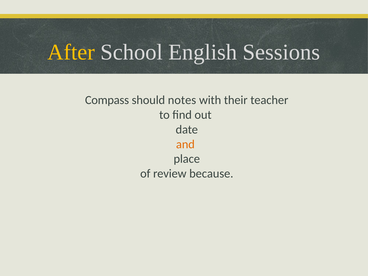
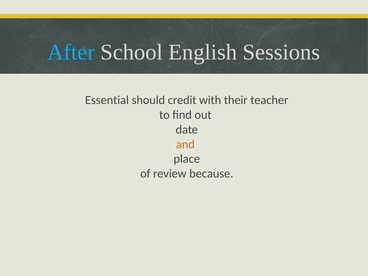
After colour: yellow -> light blue
Compass: Compass -> Essential
notes: notes -> credit
